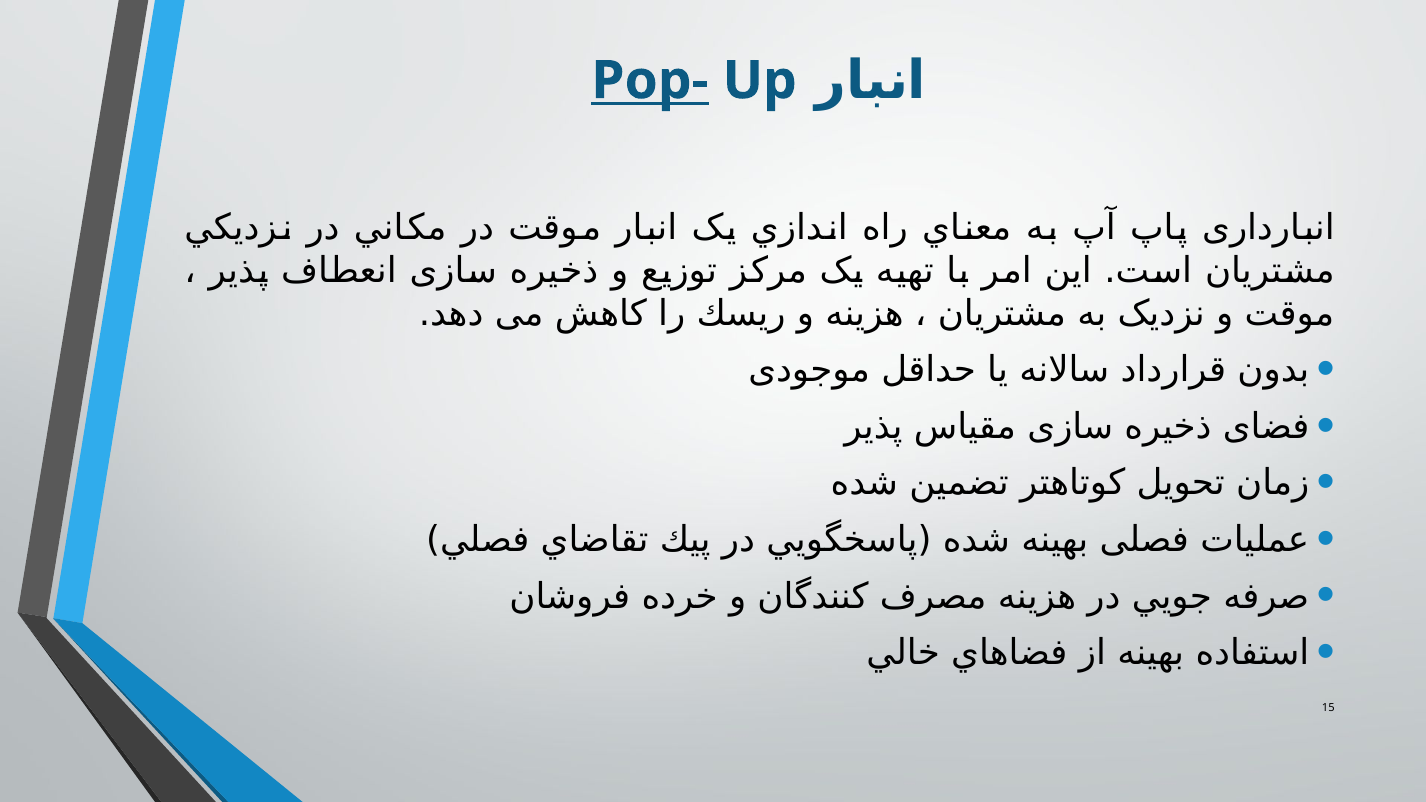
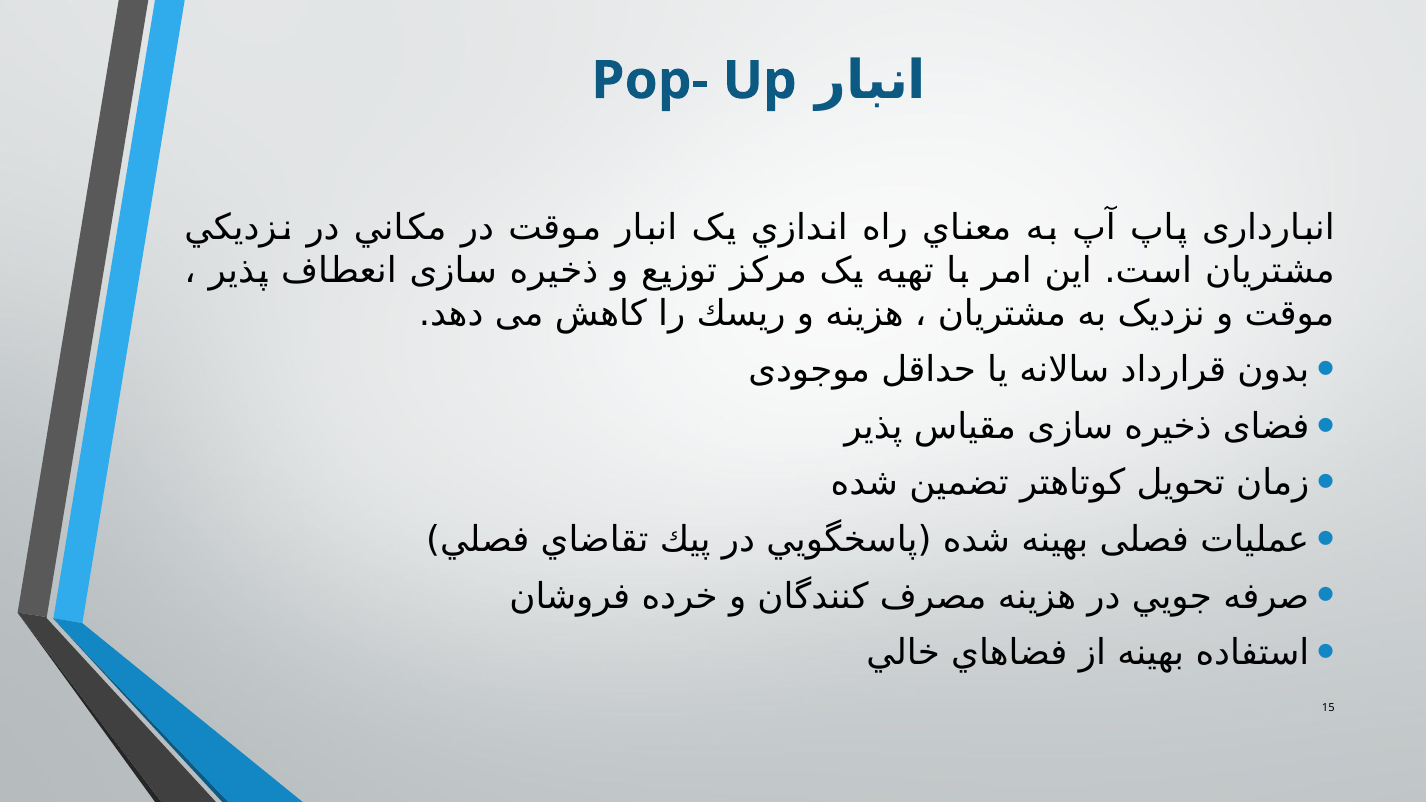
Pop- underline: present -> none
